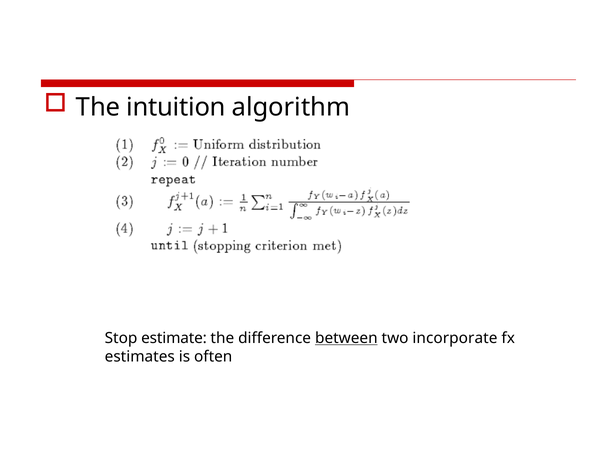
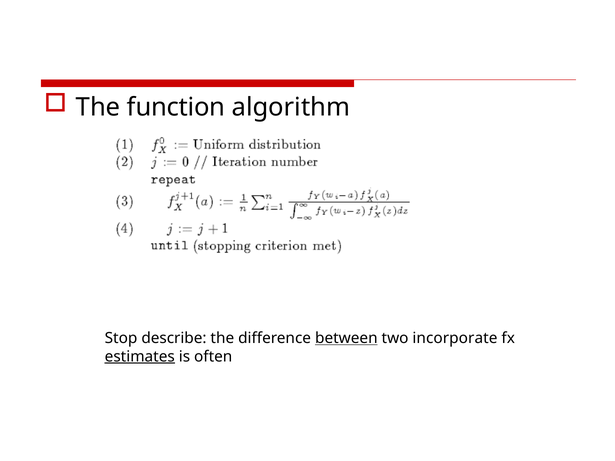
intuition: intuition -> function
estimate: estimate -> describe
estimates underline: none -> present
